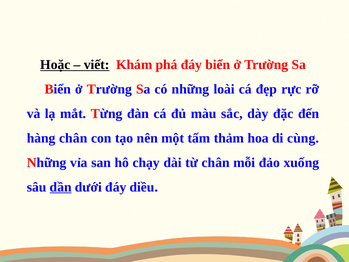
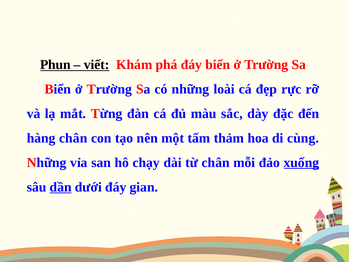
Hoặc: Hoặc -> Phun
xuống underline: none -> present
diều: diều -> gian
